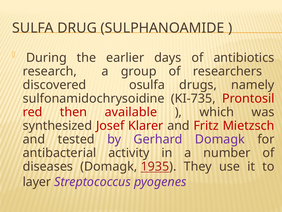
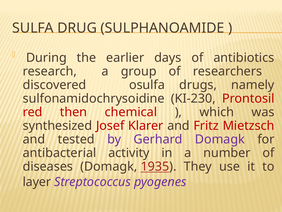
KI-735: KI-735 -> KI-230
available: available -> chemical
